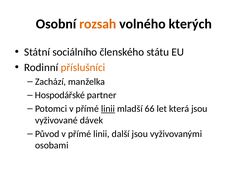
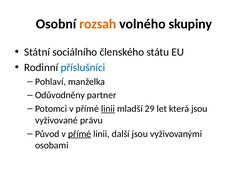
kterých: kterých -> skupiny
příslušníci colour: orange -> blue
Zachází: Zachází -> Pohlaví
Hospodářské: Hospodářské -> Odůvodněny
66: 66 -> 29
dávek: dávek -> právu
přímé at (80, 134) underline: none -> present
